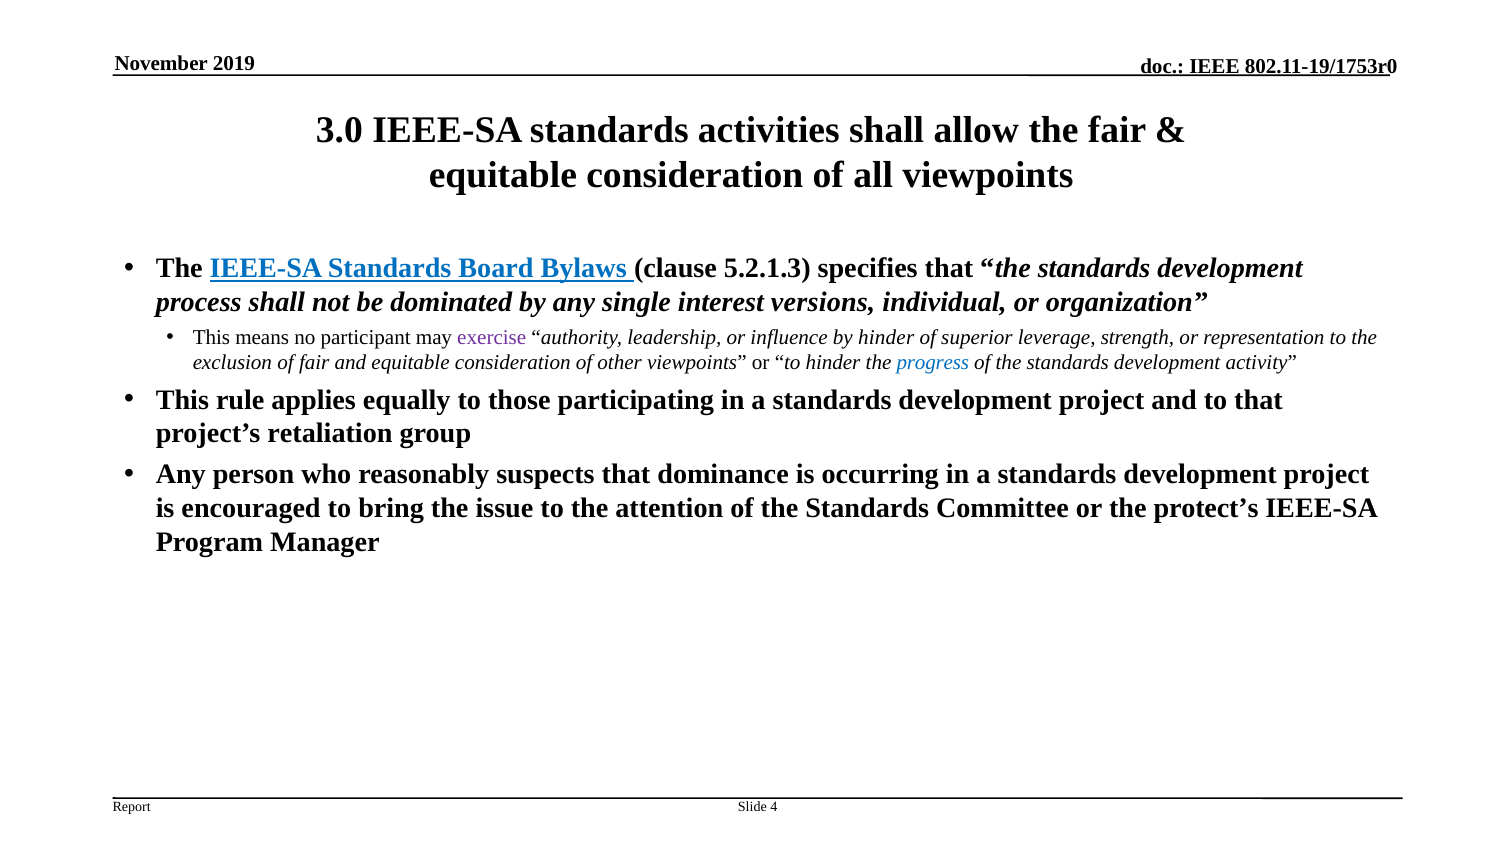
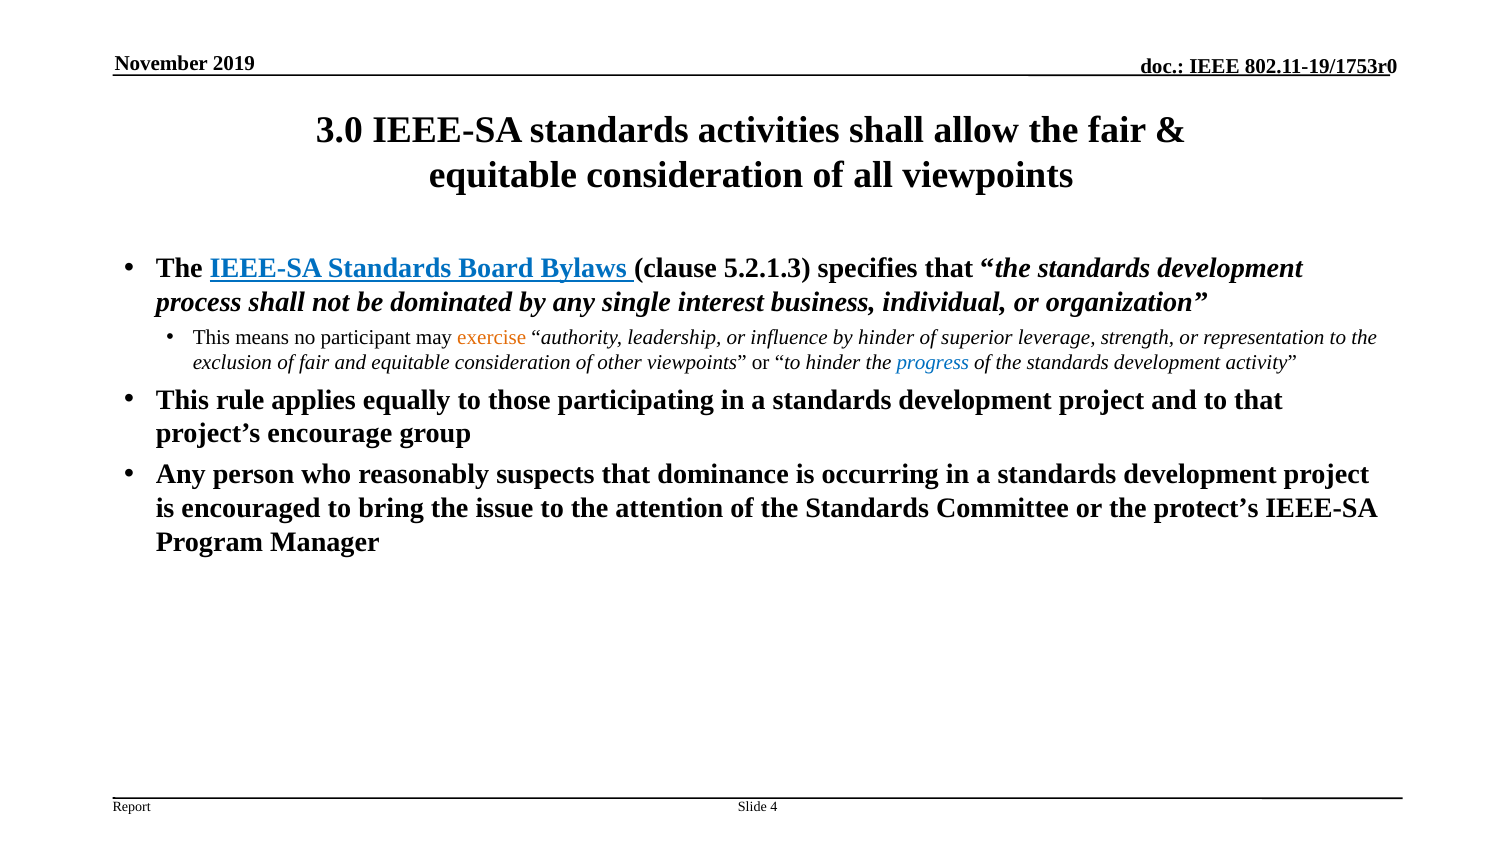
versions: versions -> business
exercise colour: purple -> orange
retaliation: retaliation -> encourage
